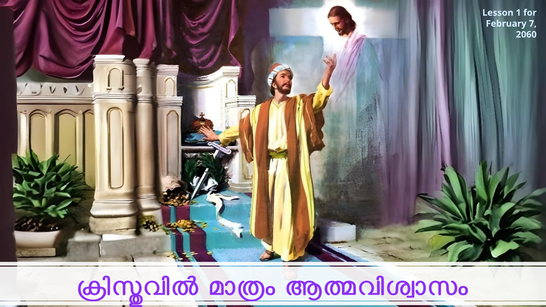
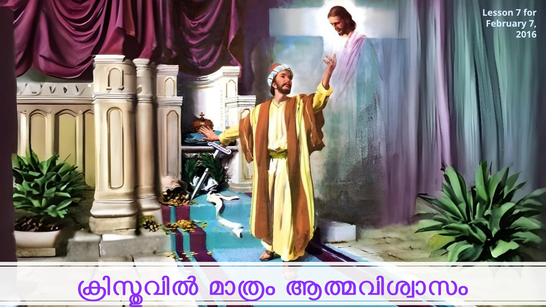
Lesson 1: 1 -> 7
2060: 2060 -> 2016
